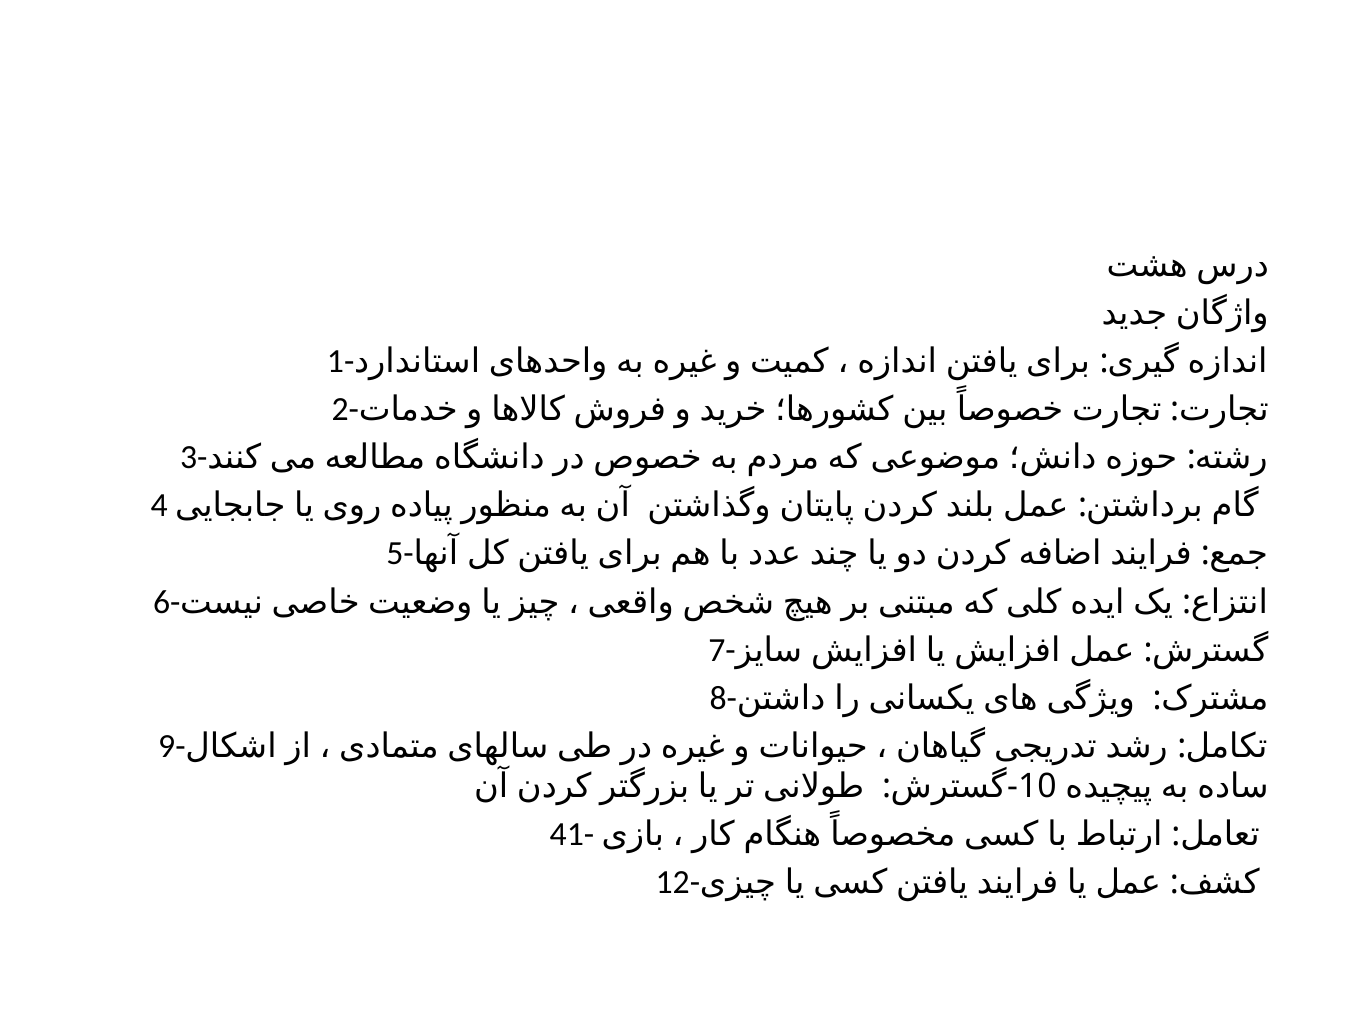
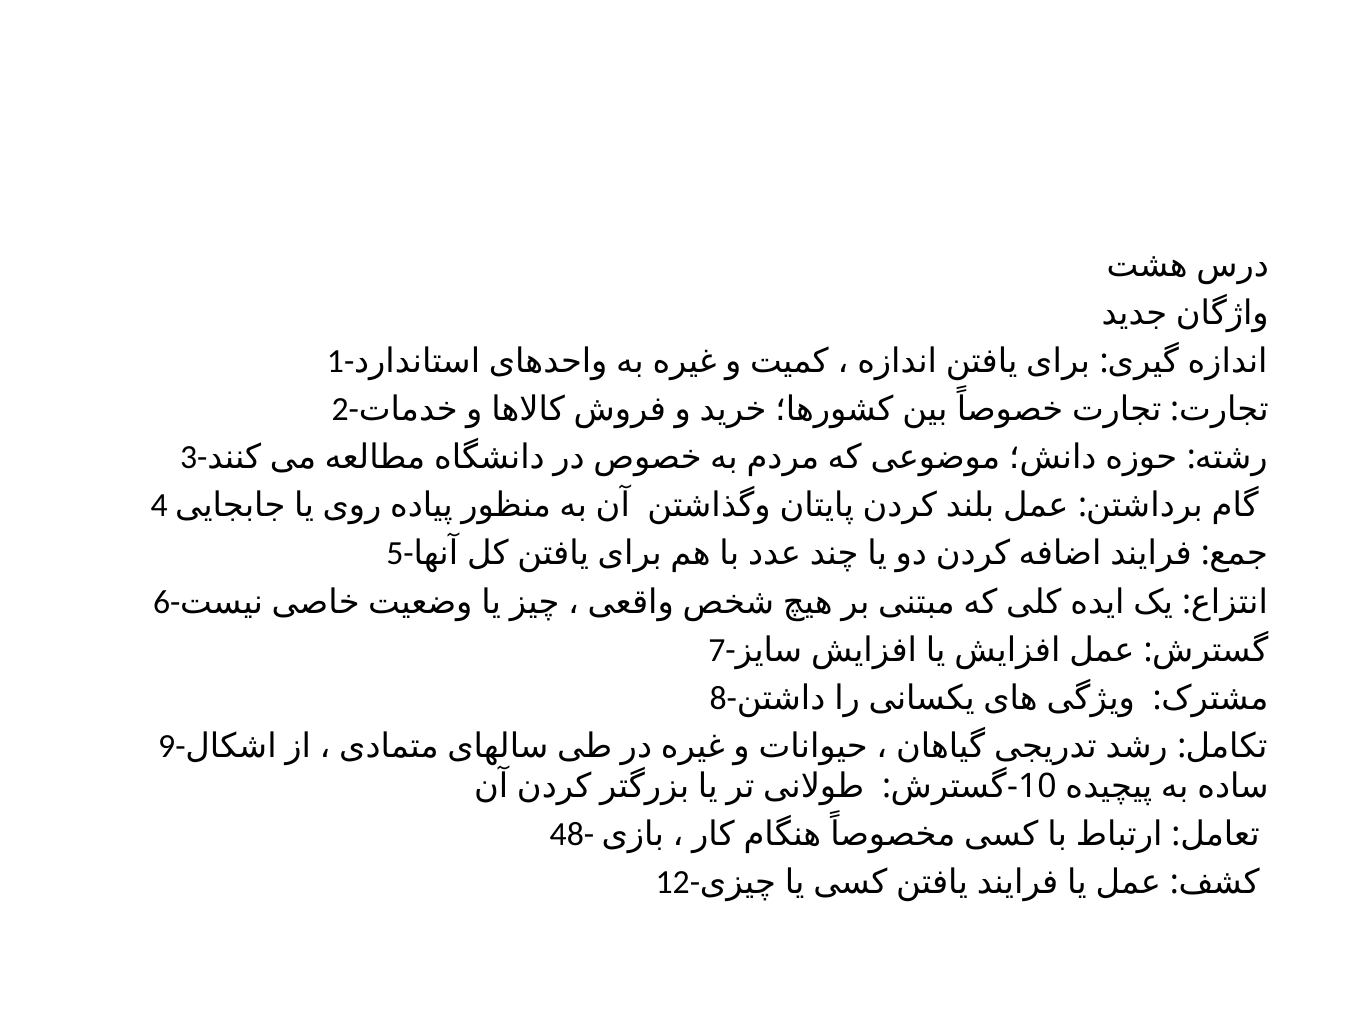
41-: 41- -> 48-
